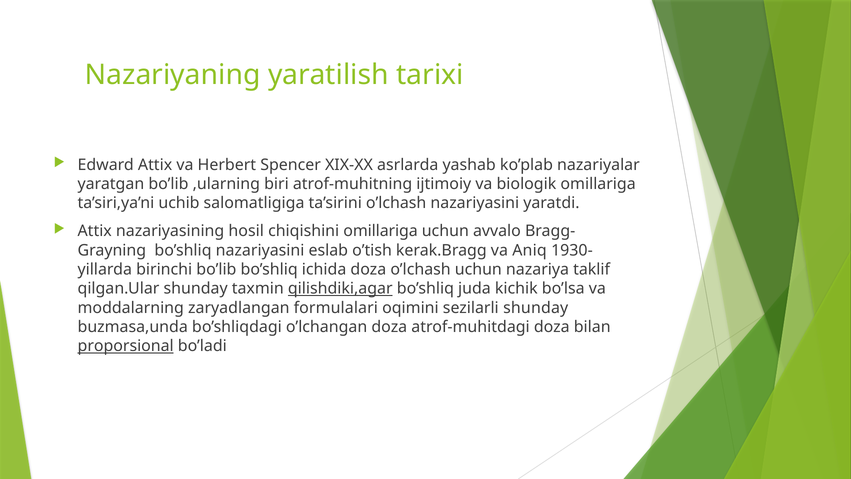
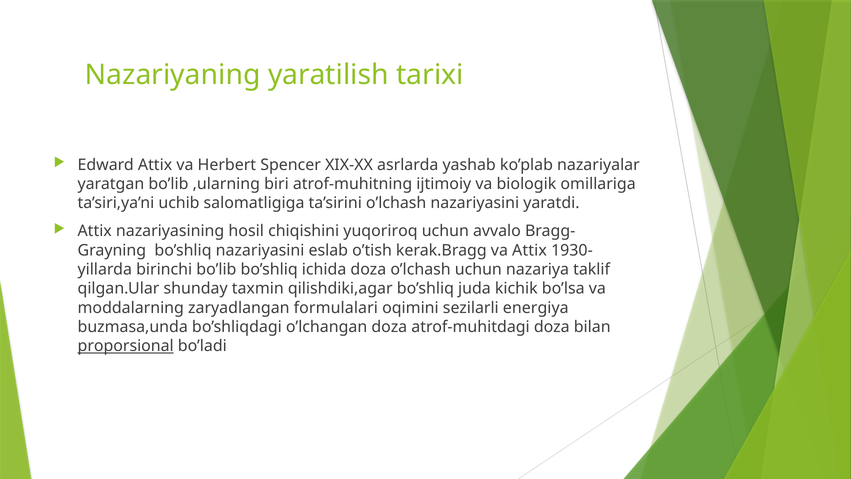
chiqishini omillariga: omillariga -> yuqoriroq
va Aniq: Aniq -> Attix
qilishdiki,agar underline: present -> none
sezilarli shunday: shunday -> energiya
